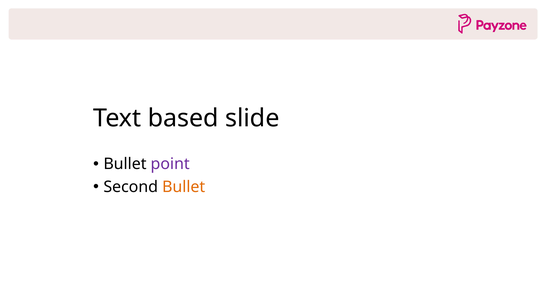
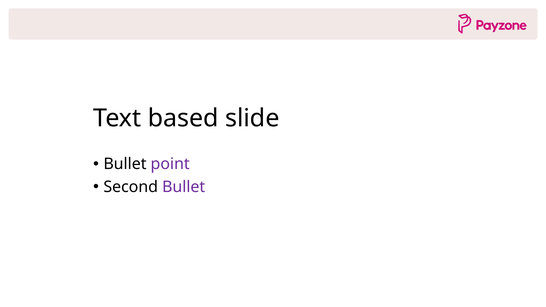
Bullet at (184, 187) colour: orange -> purple
